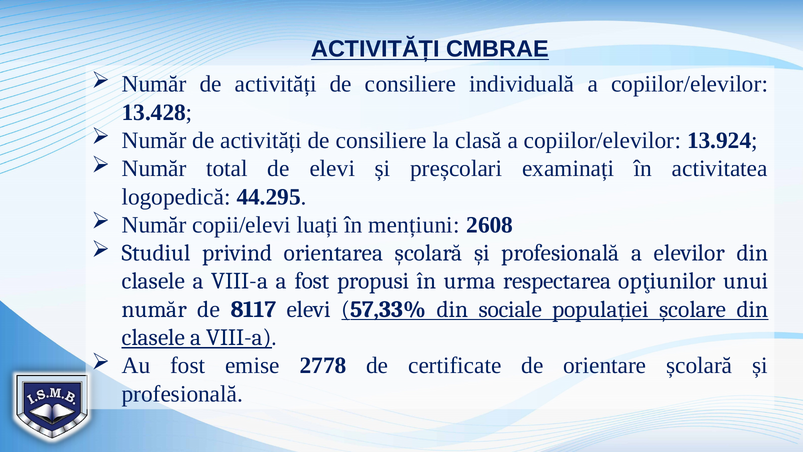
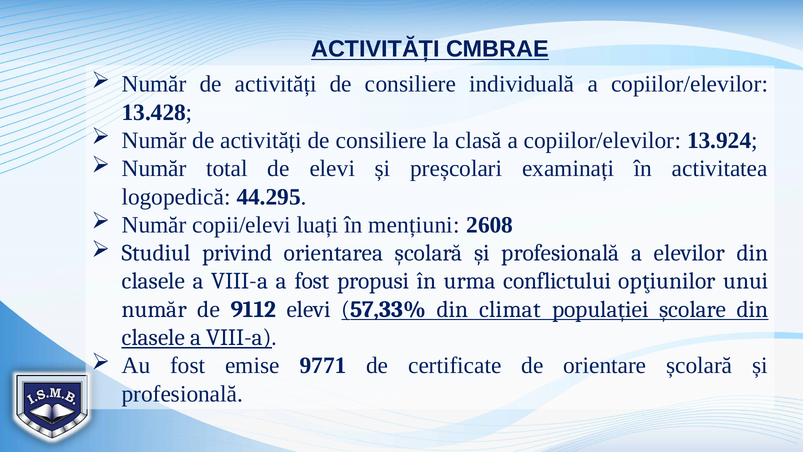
respectarea: respectarea -> conflictului
8117: 8117 -> 9112
sociale: sociale -> climat
2778: 2778 -> 9771
